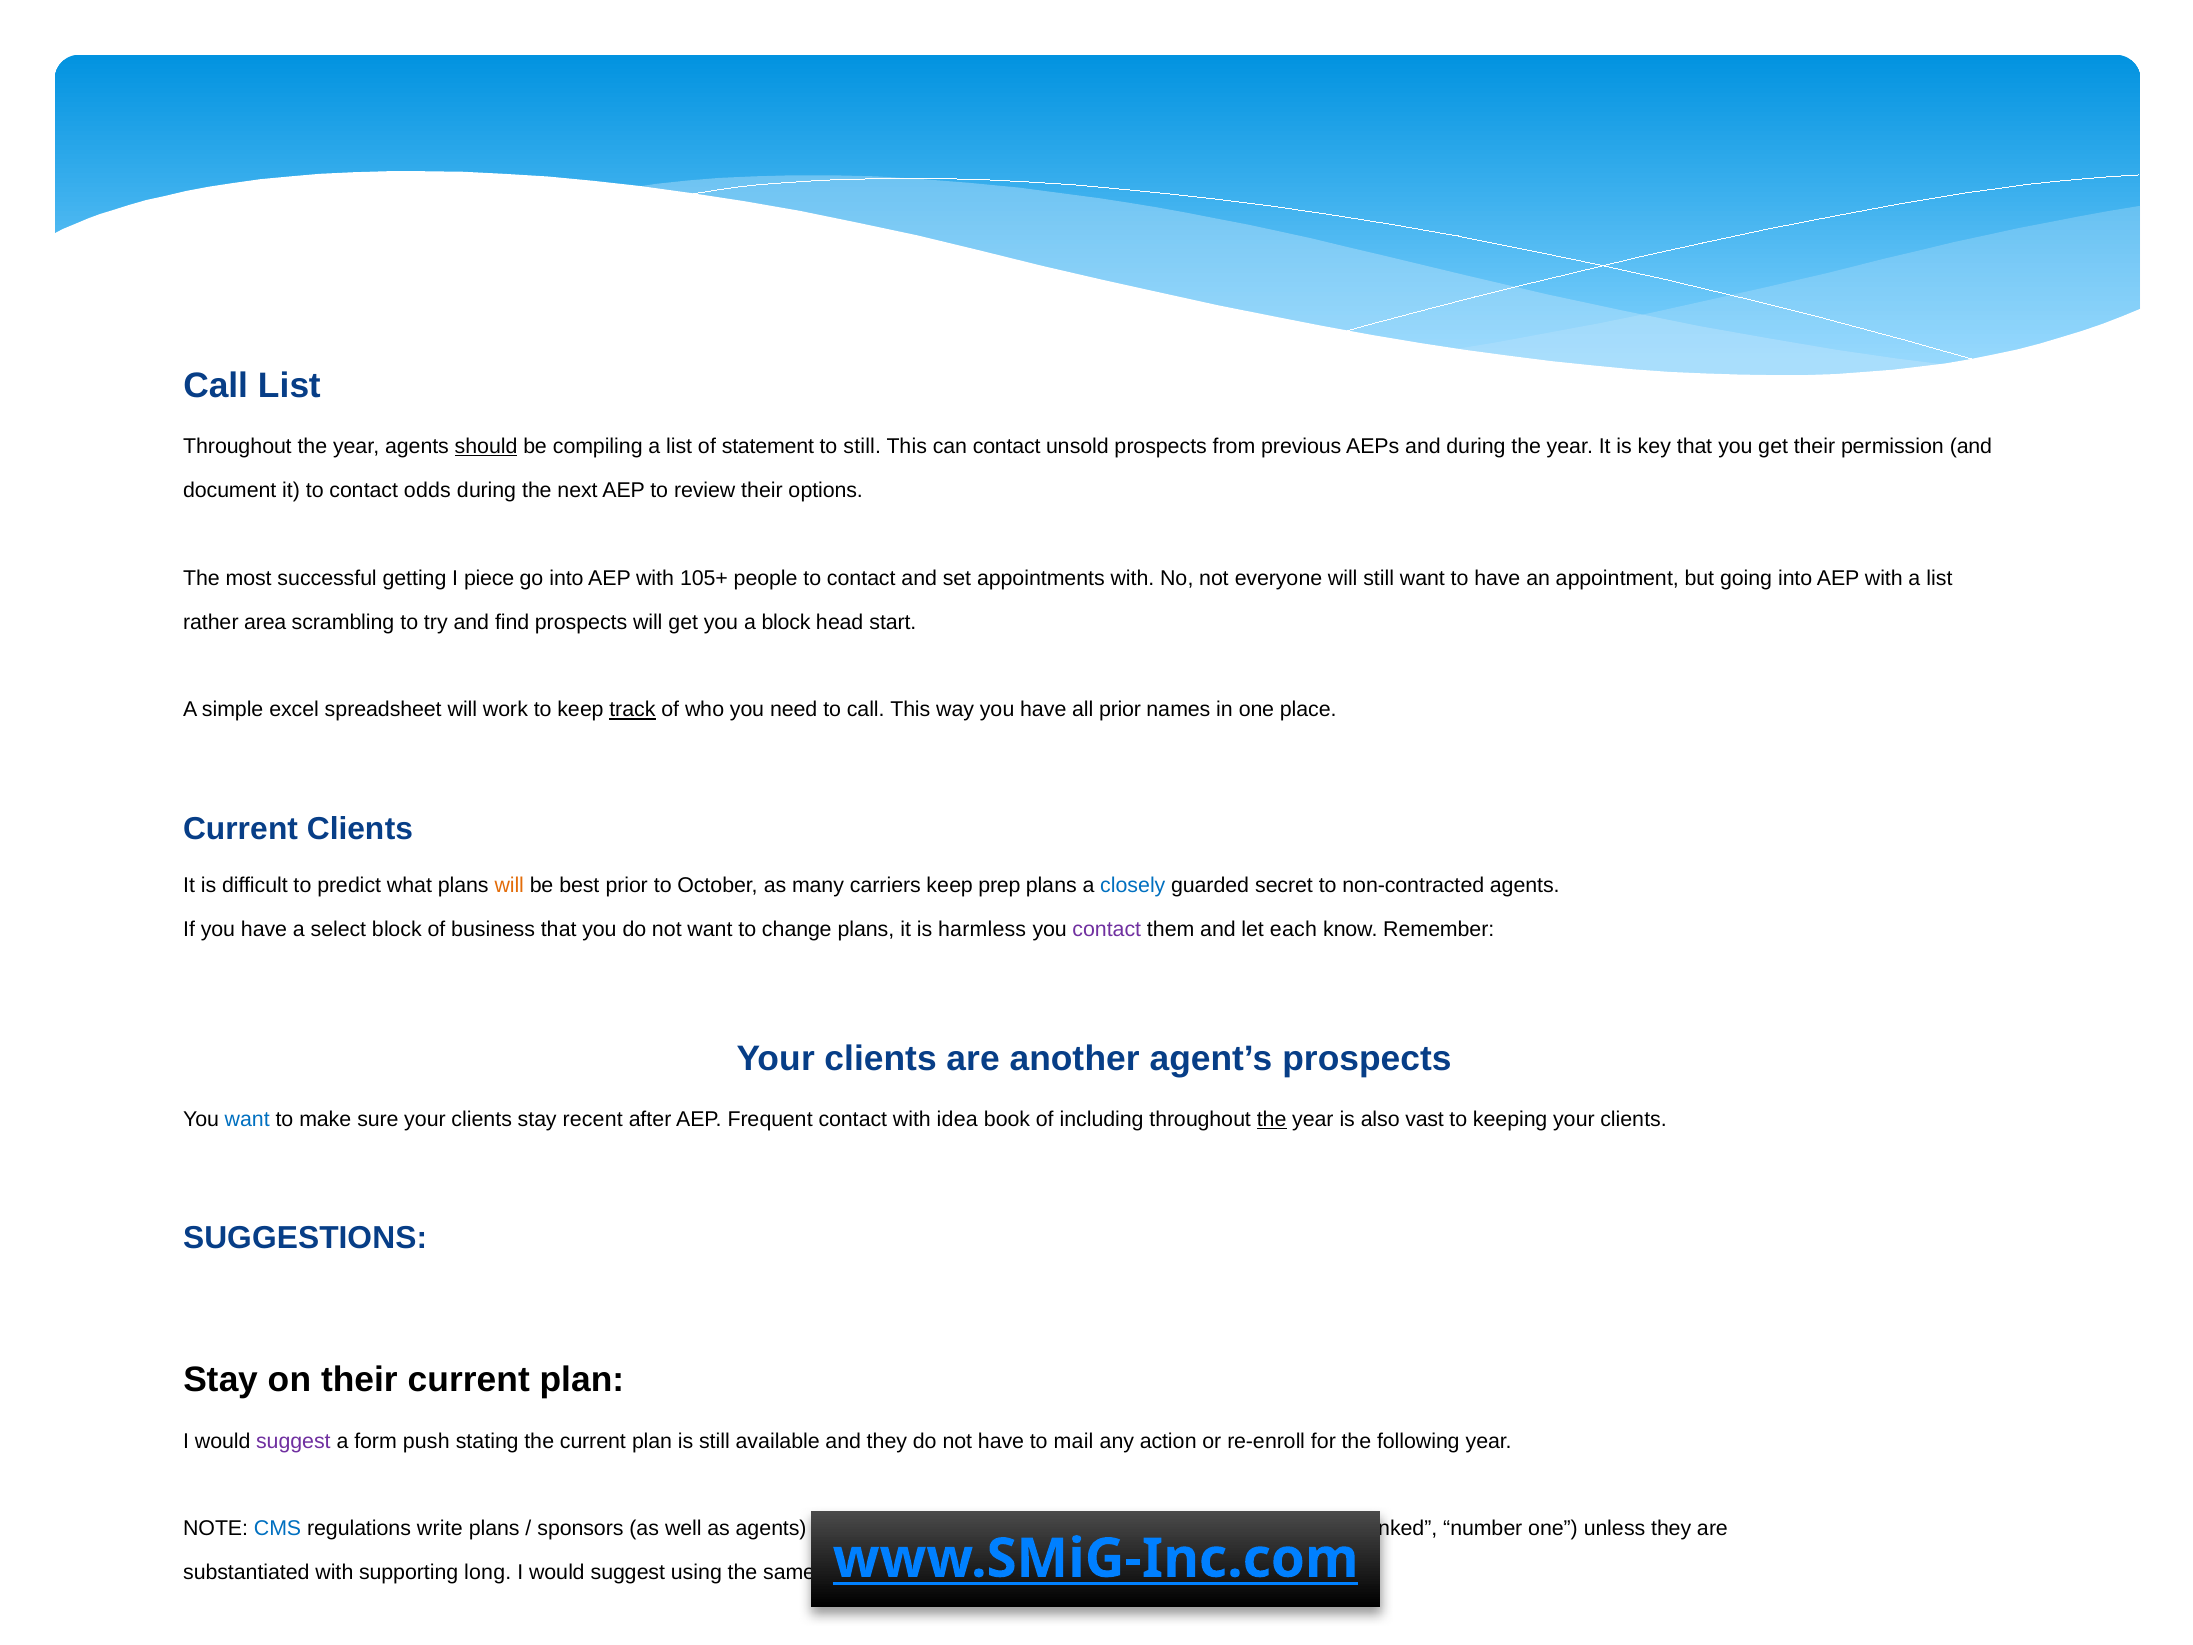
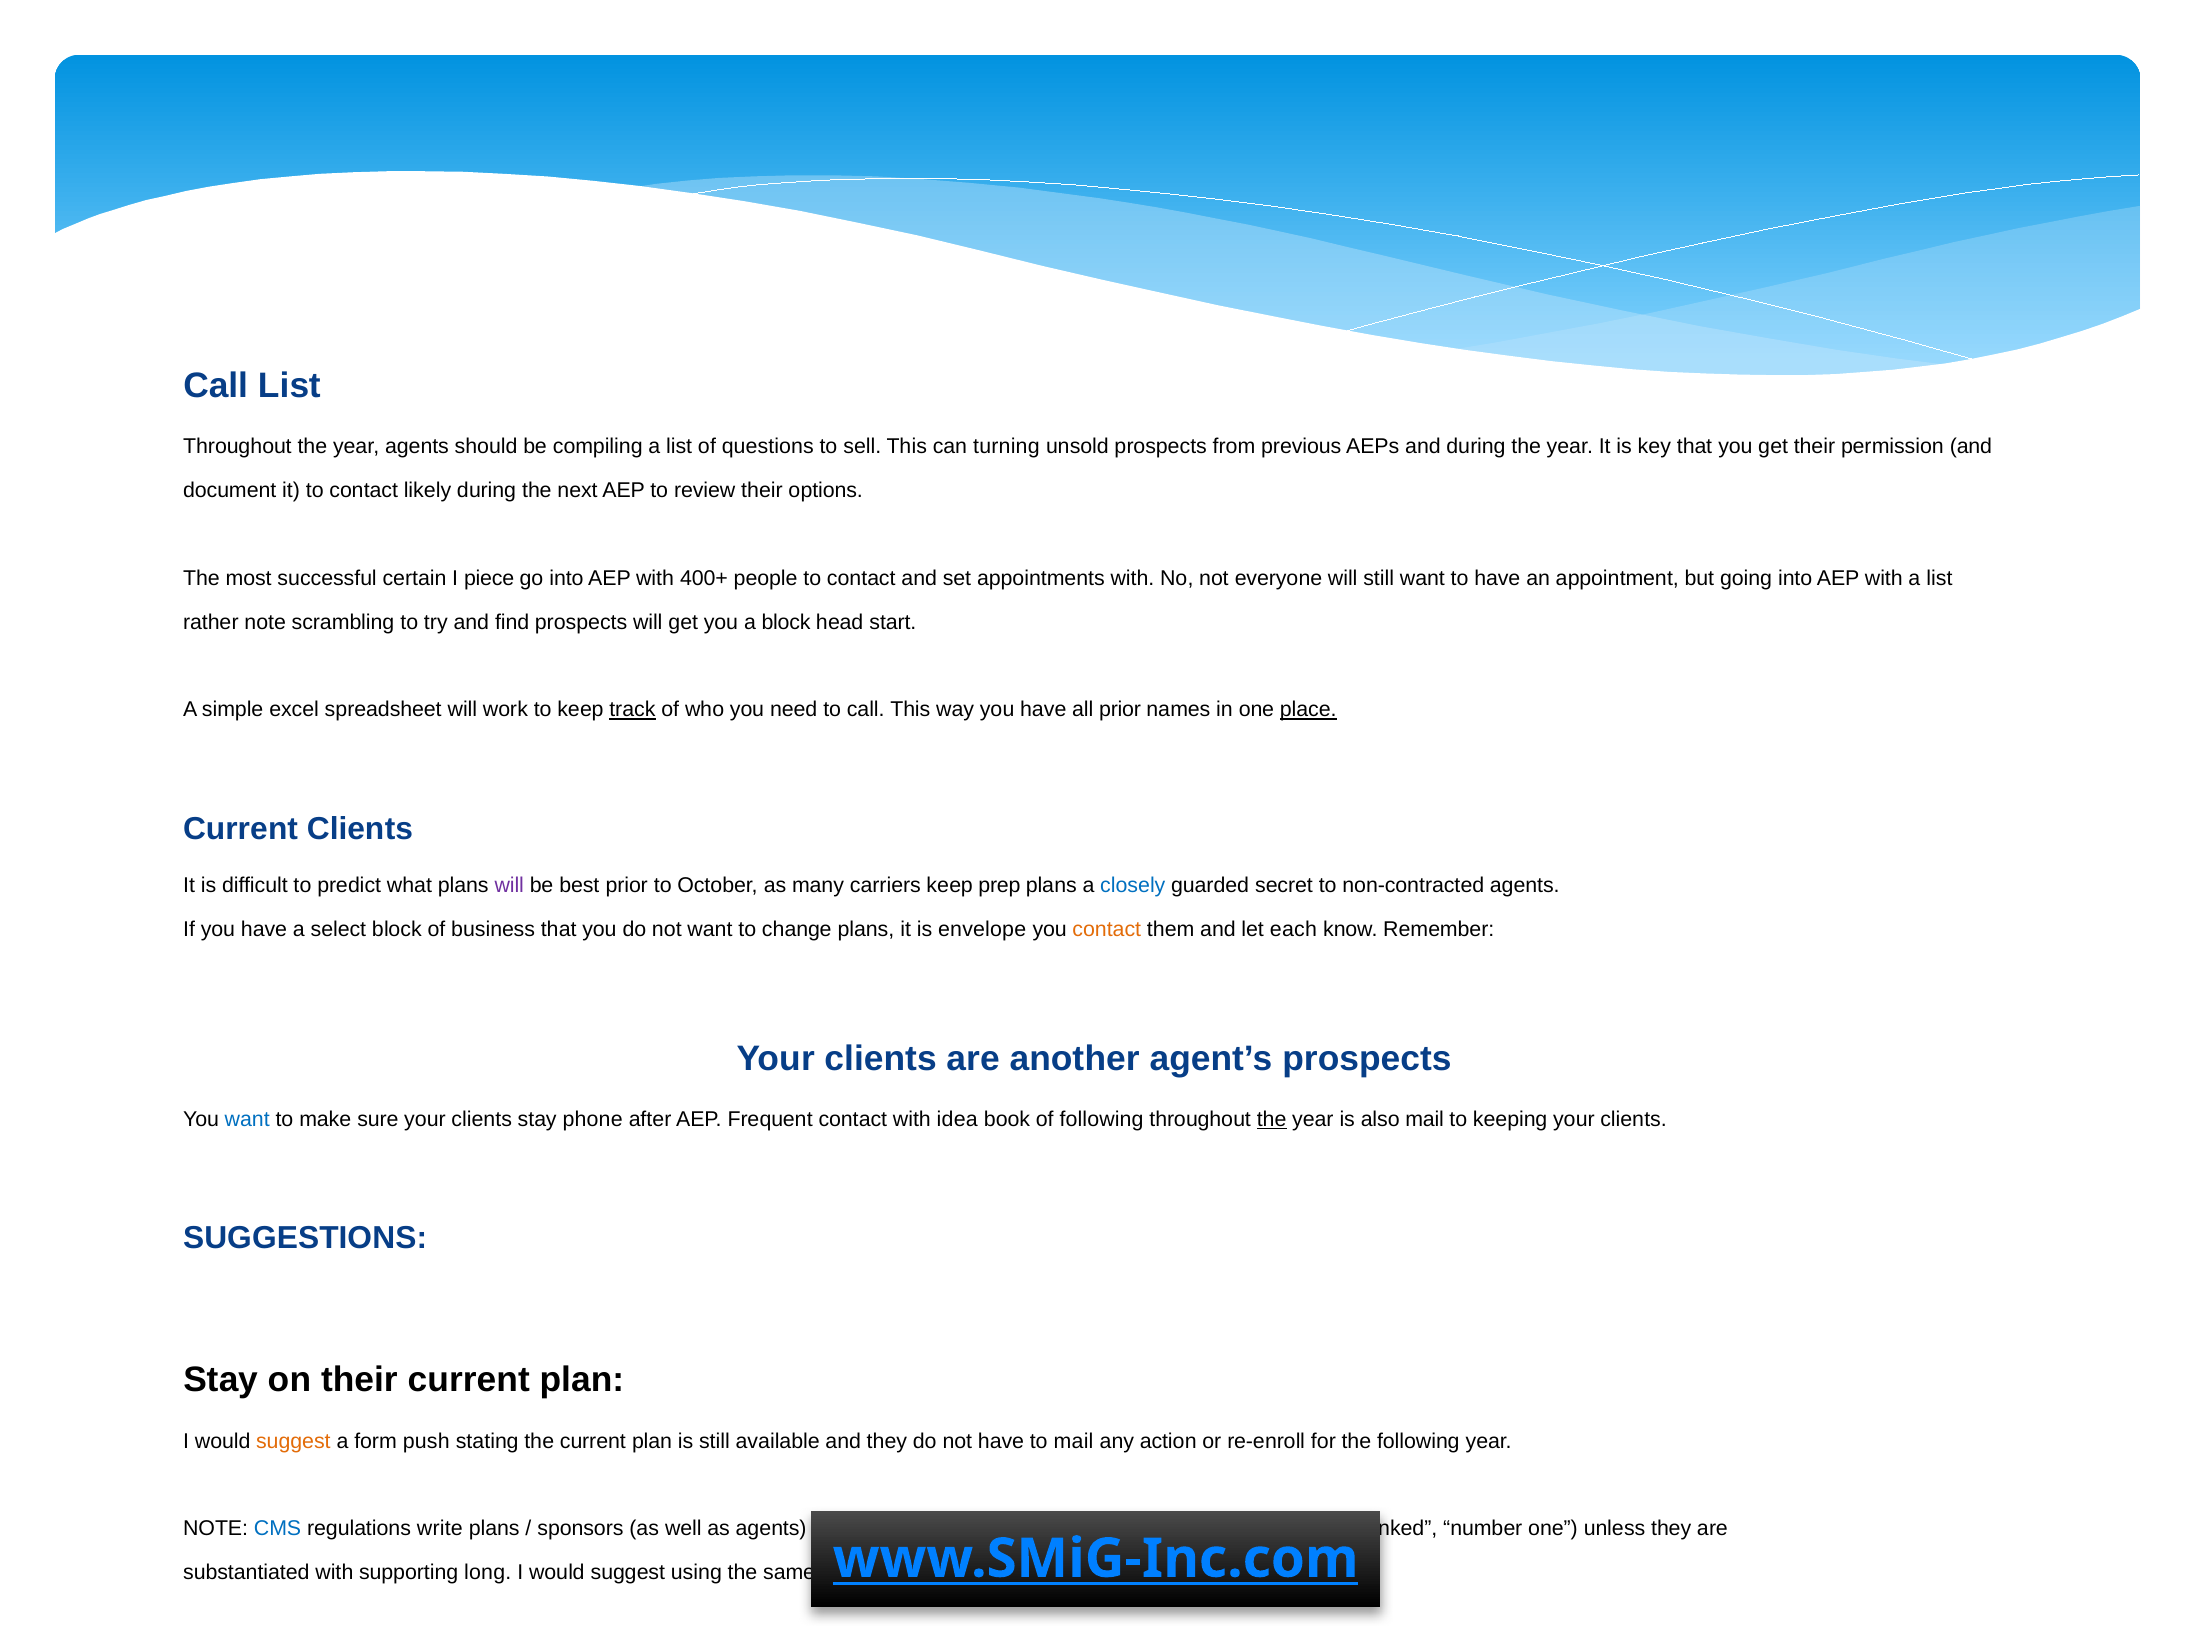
should at (486, 447) underline: present -> none
statement: statement -> questions
to still: still -> sell
can contact: contact -> turning
odds: odds -> likely
successful getting: getting -> certain
105+: 105+ -> 400+
rather area: area -> note
place underline: none -> present
will at (509, 885) colour: orange -> purple
is harmless: harmless -> envelope
contact at (1107, 929) colour: purple -> orange
recent: recent -> phone
of including: including -> following
also vast: vast -> mail
suggest at (293, 1441) colour: purple -> orange
